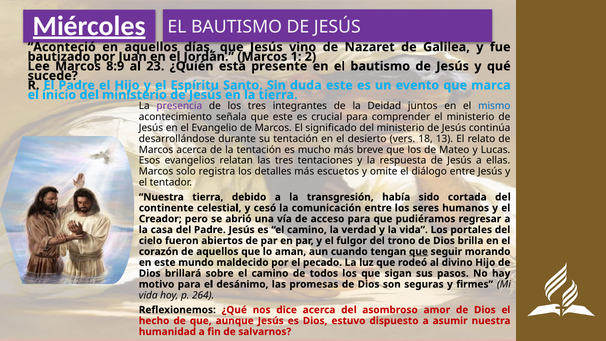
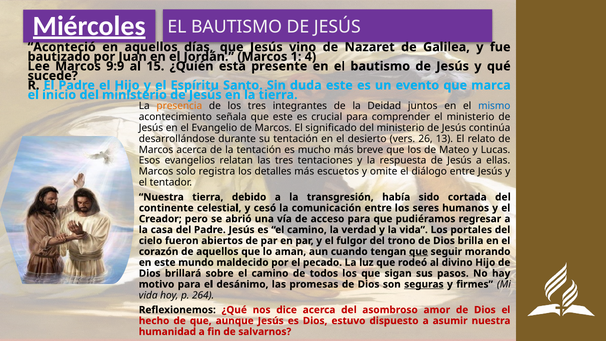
2: 2 -> 4
8:9: 8:9 -> 9:9
23: 23 -> 15
presencia colour: purple -> orange
18: 18 -> 26
seguras underline: none -> present
